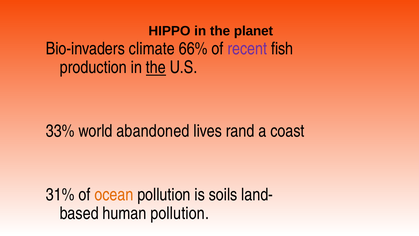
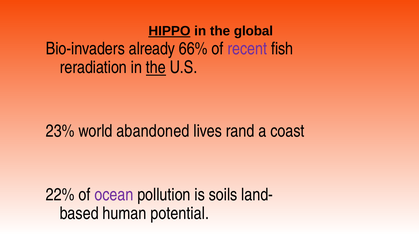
HIPPO underline: none -> present
planet: planet -> global
climate: climate -> already
production: production -> reradiation
33%: 33% -> 23%
31%: 31% -> 22%
ocean colour: orange -> purple
human pollution: pollution -> potential
